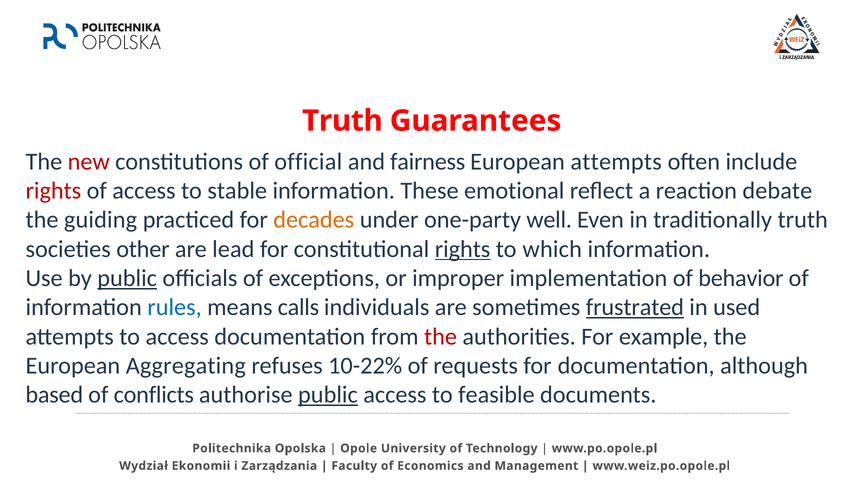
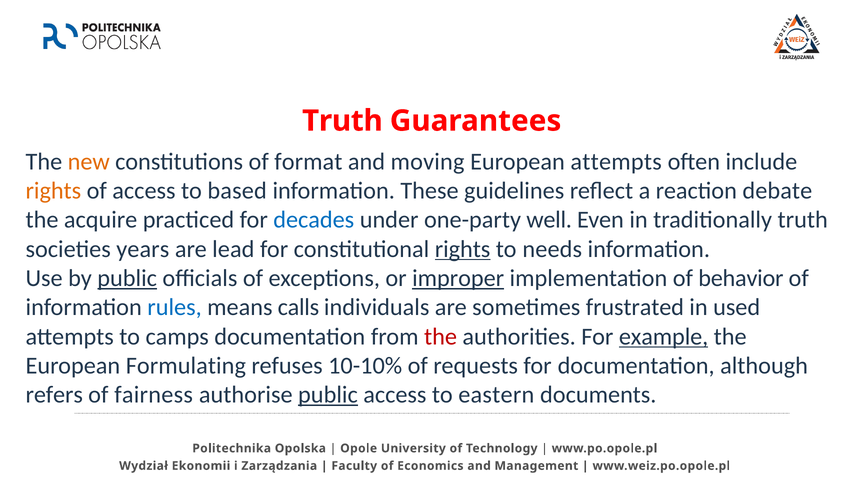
new colour: red -> orange
official: official -> format
fairness: fairness -> moving
rights at (53, 191) colour: red -> orange
stable: stable -> based
emotional: emotional -> guidelines
guiding: guiding -> acquire
decades colour: orange -> blue
other: other -> years
which: which -> needs
improper underline: none -> present
frustrated underline: present -> none
to access: access -> camps
example underline: none -> present
Aggregating: Aggregating -> Formulating
10-22%: 10-22% -> 10-10%
based: based -> refers
conflicts: conflicts -> fairness
feasible: feasible -> eastern
